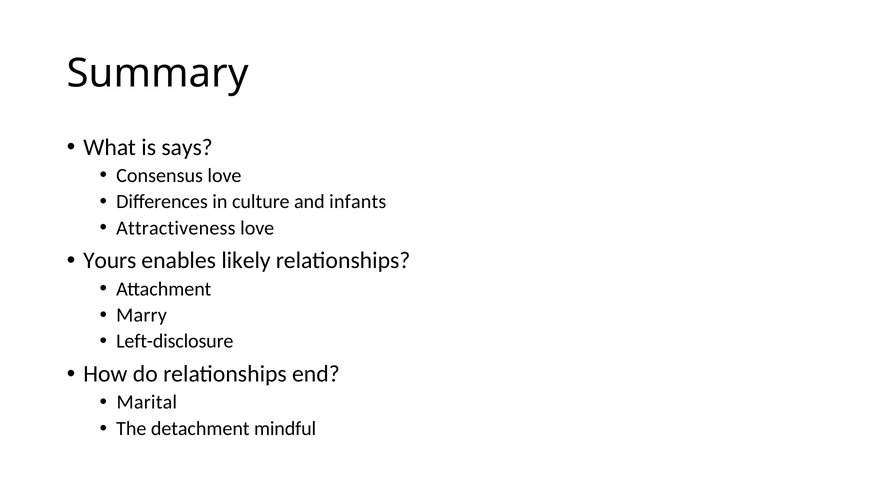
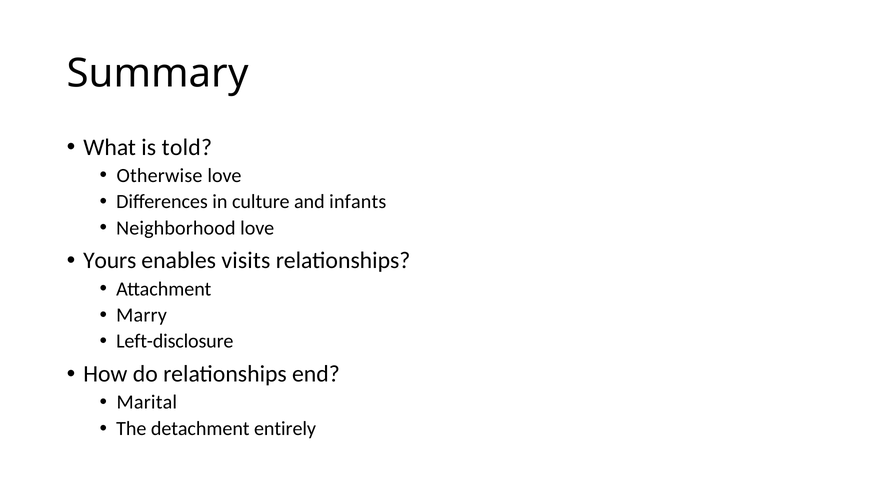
says: says -> told
Consensus: Consensus -> Otherwise
Attractiveness: Attractiveness -> Neighborhood
likely: likely -> visits
mindful: mindful -> entirely
